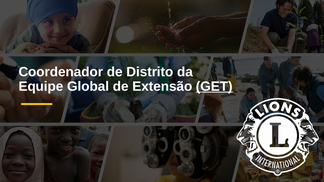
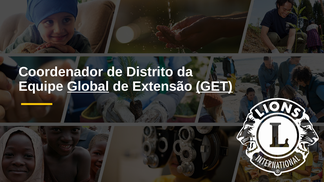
Global underline: none -> present
